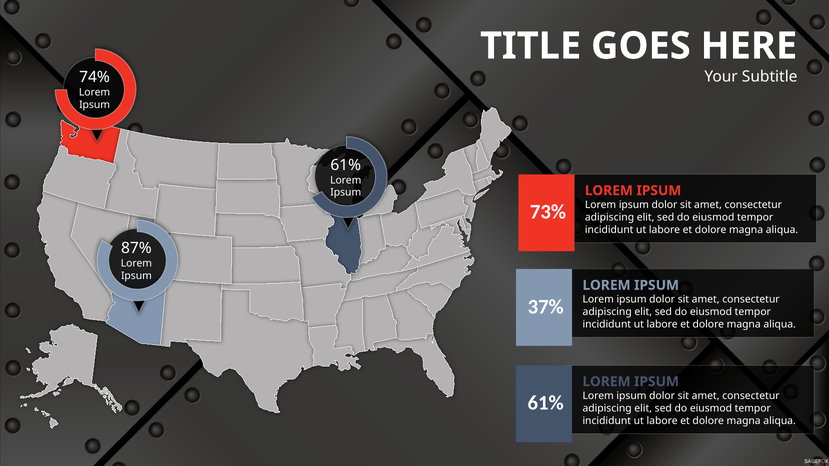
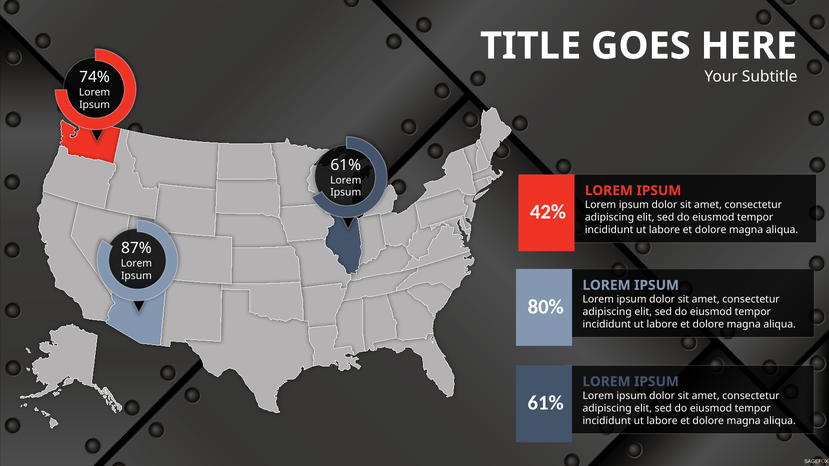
73%: 73% -> 42%
37%: 37% -> 80%
